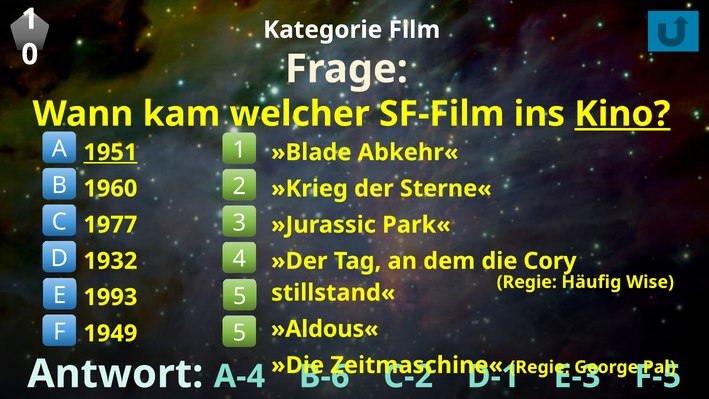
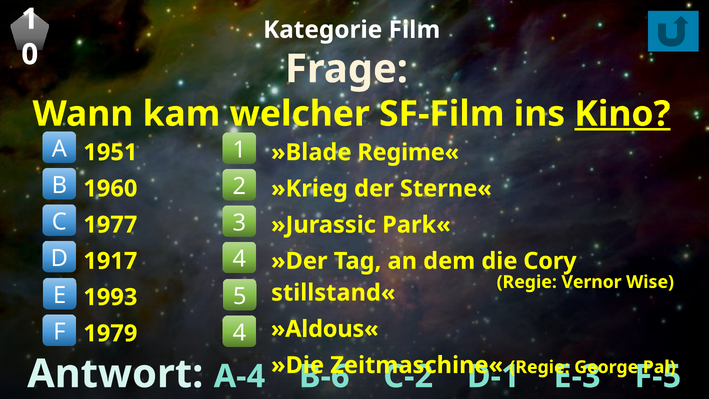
1951 underline: present -> none
Abkehr«: Abkehr« -> Regime«
1932: 1932 -> 1917
Häufig: Häufig -> Vernor
F 5: 5 -> 4
1949: 1949 -> 1979
